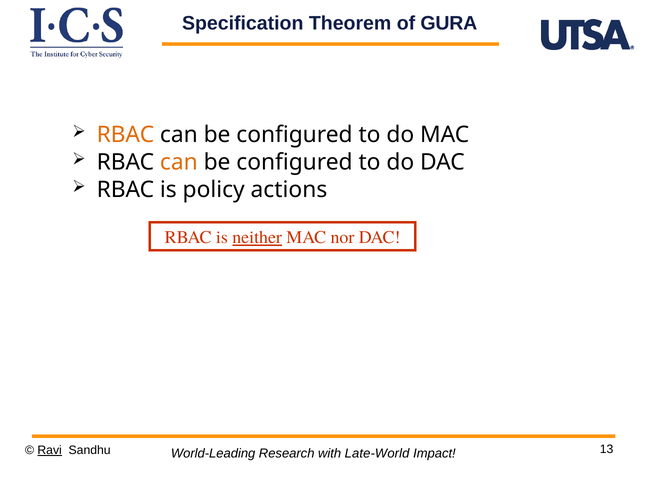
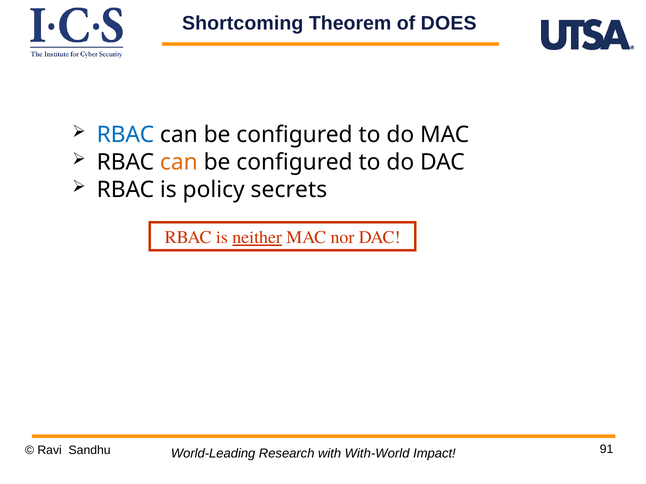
Specification: Specification -> Shortcoming
GURA: GURA -> DOES
RBAC at (125, 135) colour: orange -> blue
actions: actions -> secrets
Ravi underline: present -> none
13: 13 -> 91
Late-World: Late-World -> With-World
